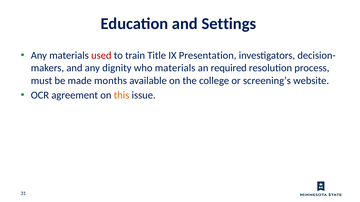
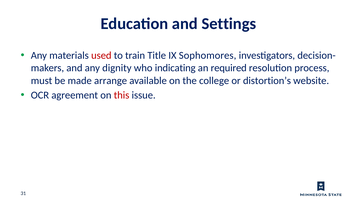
Presentation: Presentation -> Sophomores
who materials: materials -> indicating
months: months -> arrange
screening’s: screening’s -> distortion’s
this colour: orange -> red
